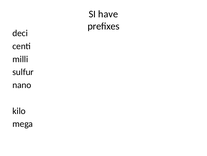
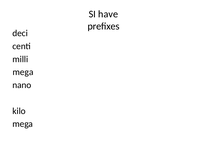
sulfur at (23, 72): sulfur -> mega
